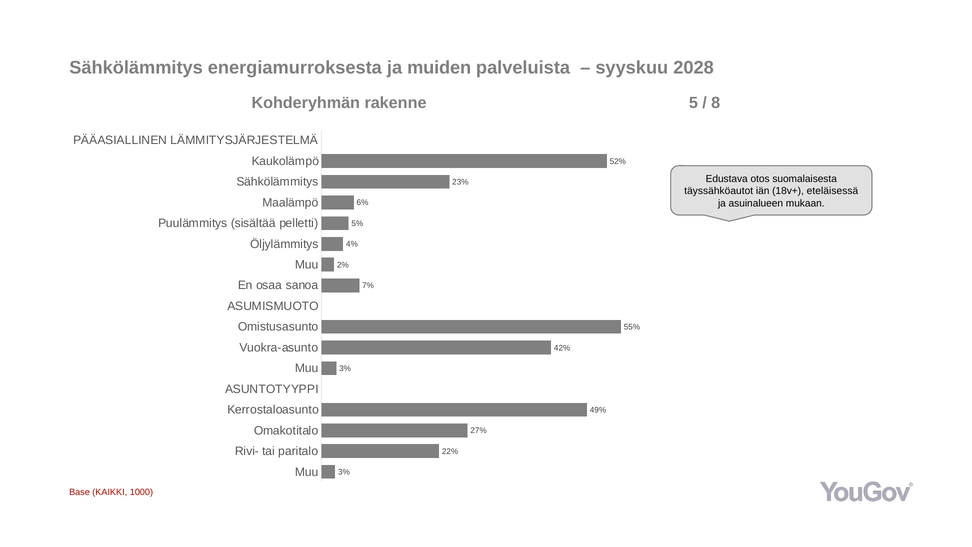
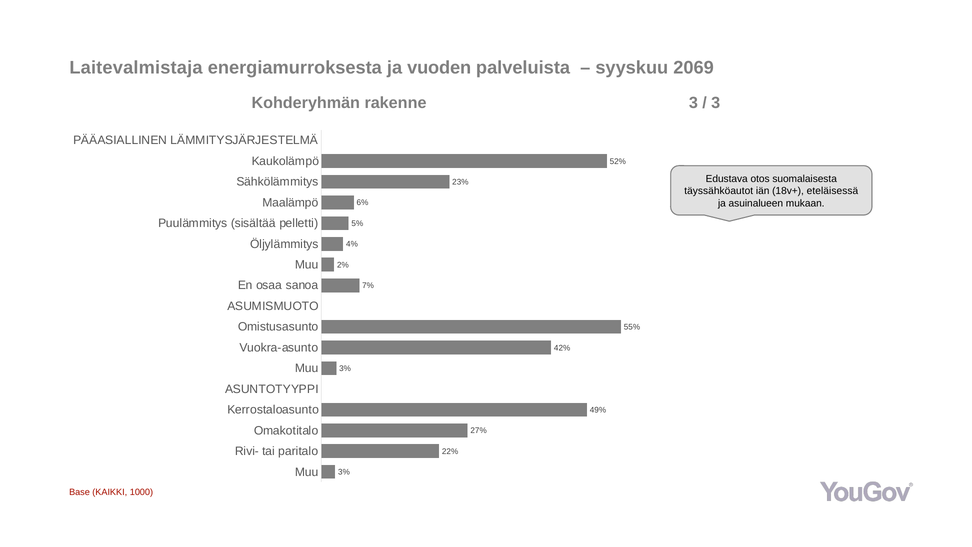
Sähkölämmitys at (136, 68): Sähkölämmitys -> Laitevalmistaja
muiden: muiden -> vuoden
2028: 2028 -> 2069
rakenne 5: 5 -> 3
8 at (716, 103): 8 -> 3
